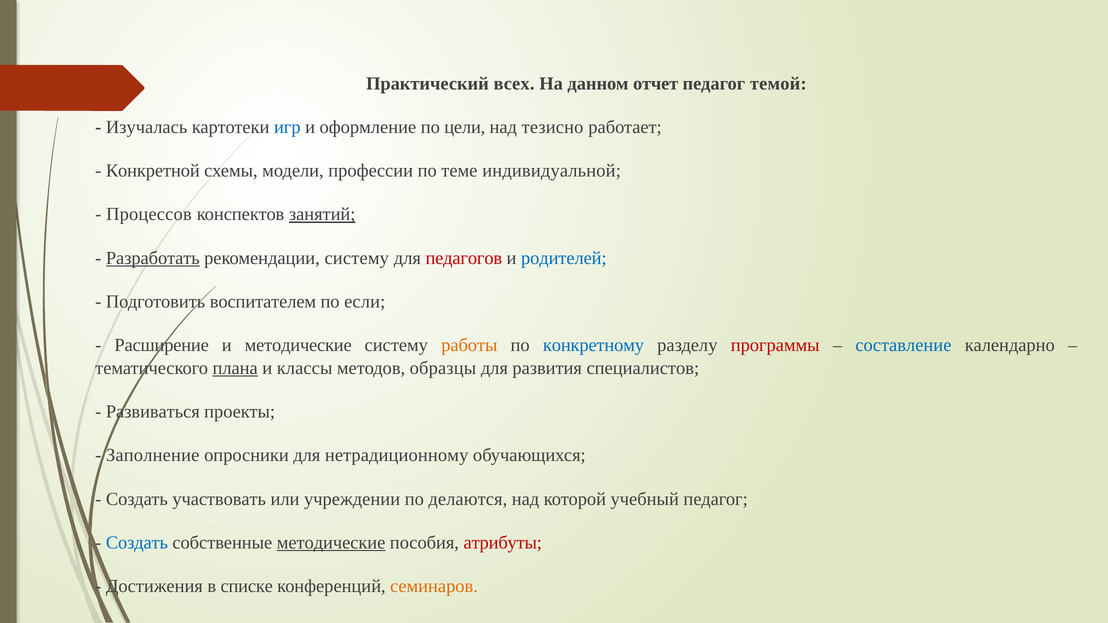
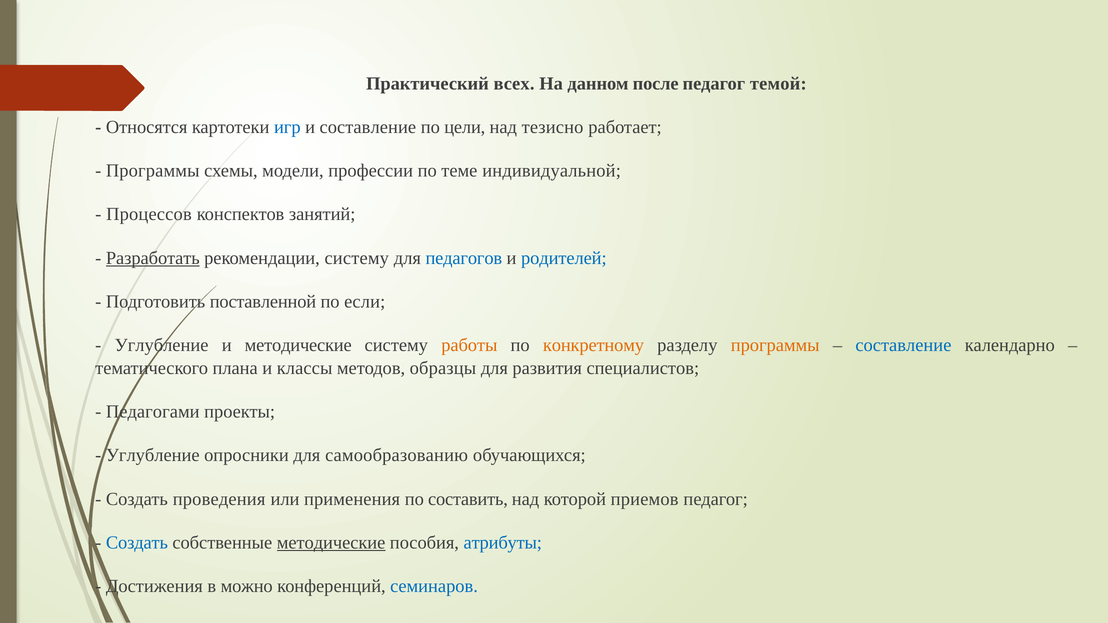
отчет: отчет -> после
Изучалась: Изучалась -> Относятся
и оформление: оформление -> составление
Конкретной at (153, 171): Конкретной -> Программы
занятий underline: present -> none
педагогов colour: red -> blue
воспитателем: воспитателем -> поставленной
Расширение at (162, 345): Расширение -> Углубление
конкретному colour: blue -> orange
программы at (775, 345) colour: red -> orange
плана underline: present -> none
Развиваться: Развиваться -> Педагогами
Заполнение at (153, 456): Заполнение -> Углубление
нетрадиционному: нетрадиционному -> самообразованию
участвовать: участвовать -> проведения
учреждении: учреждении -> применения
делаются: делаются -> составить
учебный: учебный -> приемов
атрибуты colour: red -> blue
списке: списке -> можно
семинаров colour: orange -> blue
